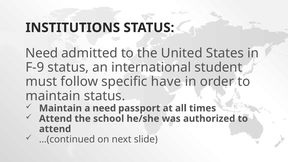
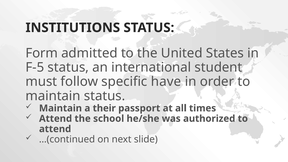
Need at (42, 53): Need -> Form
F-9: F-9 -> F-5
a need: need -> their
